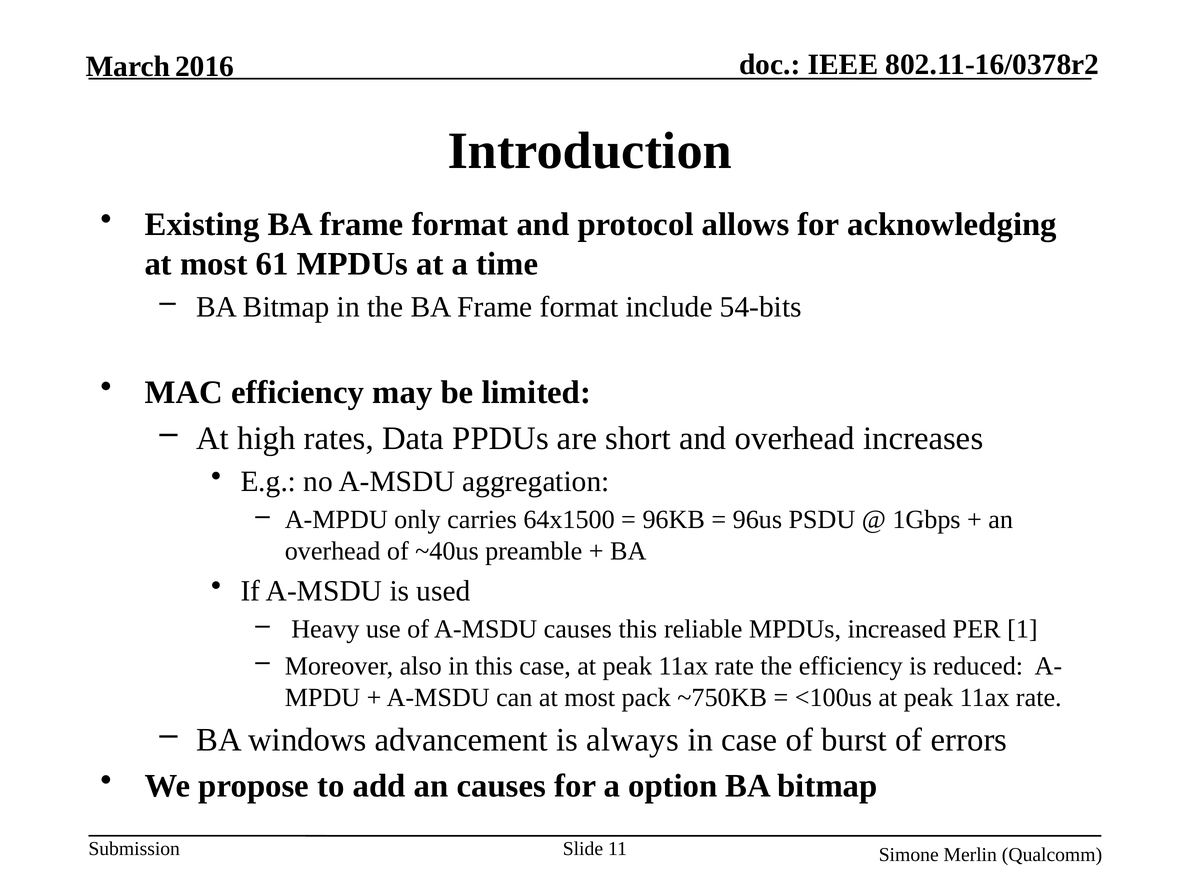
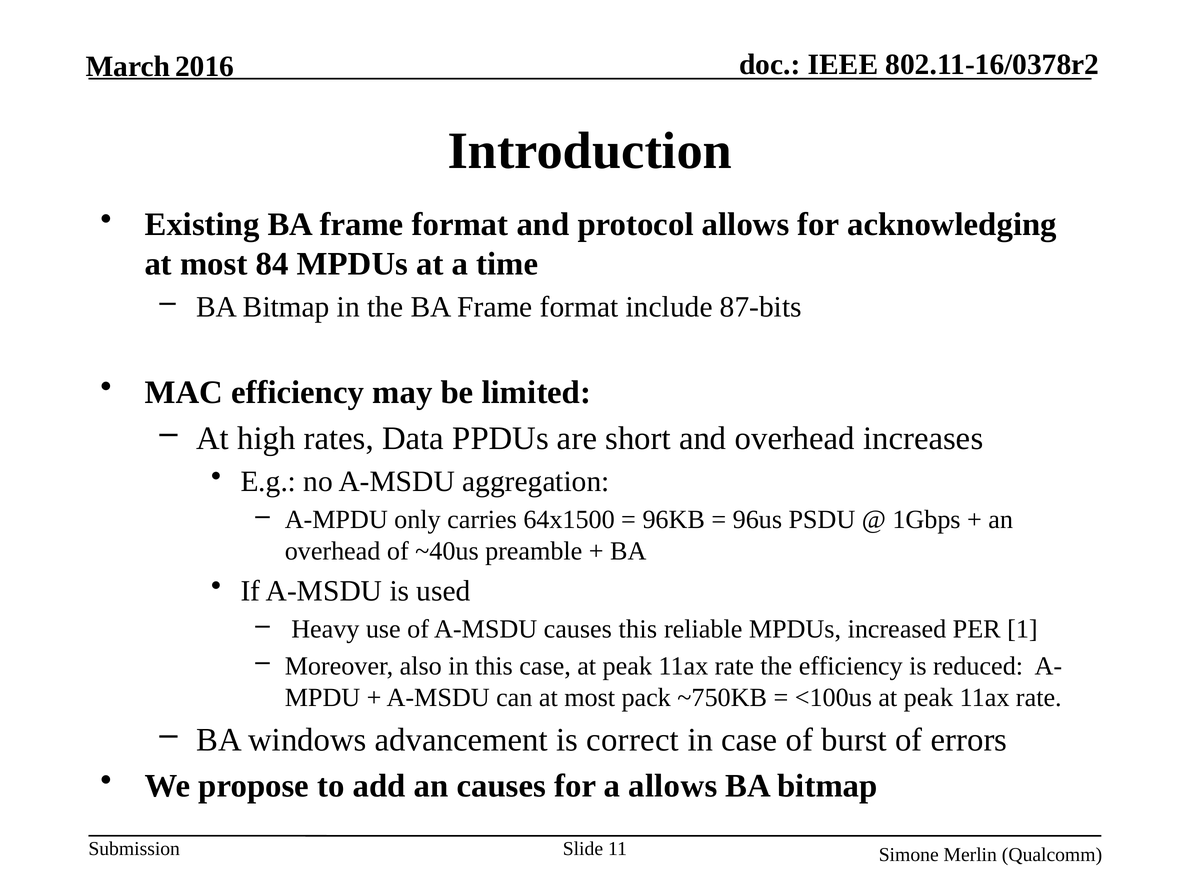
61: 61 -> 84
54-bits: 54-bits -> 87-bits
always: always -> correct
a option: option -> allows
